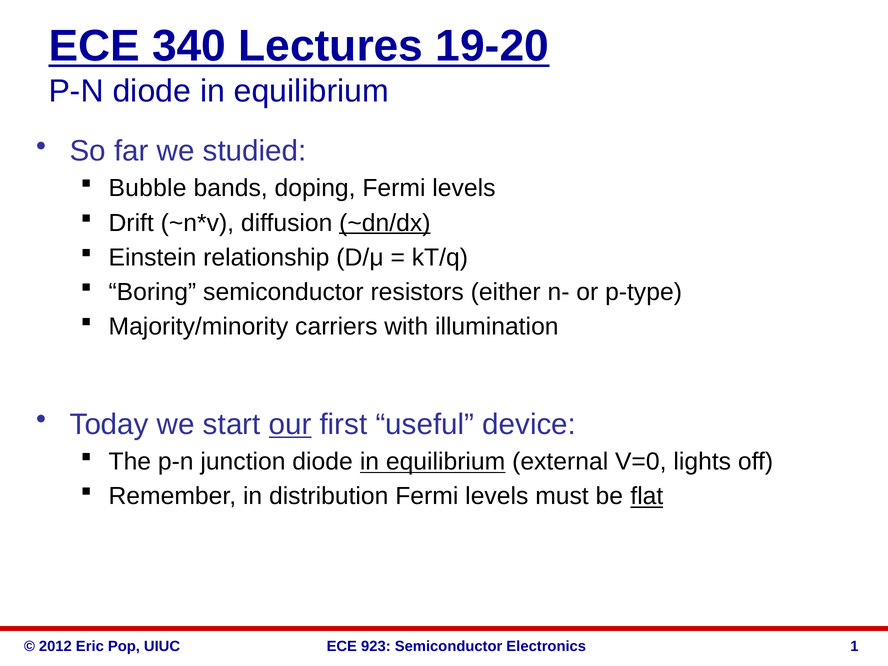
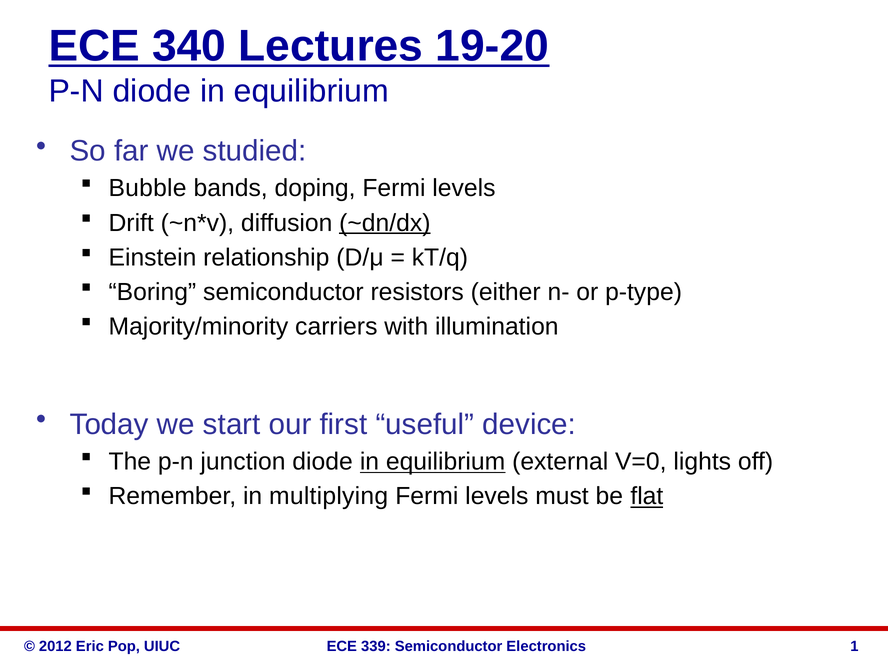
our underline: present -> none
distribution: distribution -> multiplying
923: 923 -> 339
